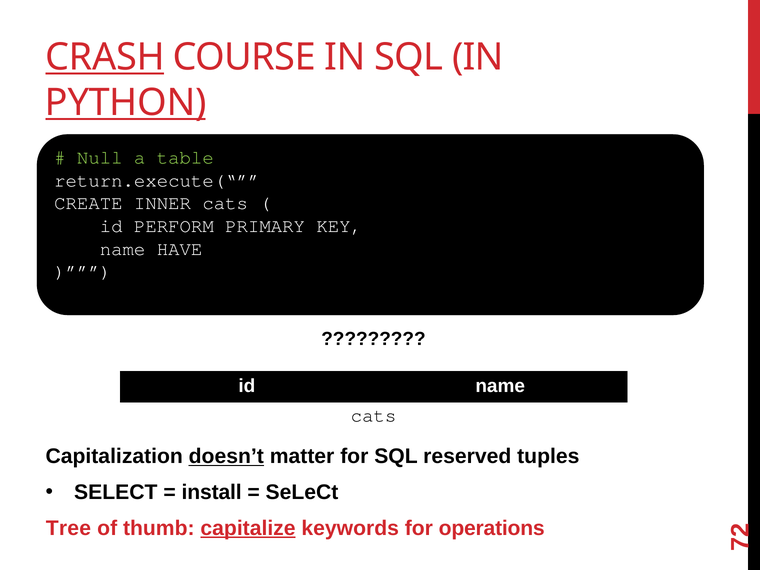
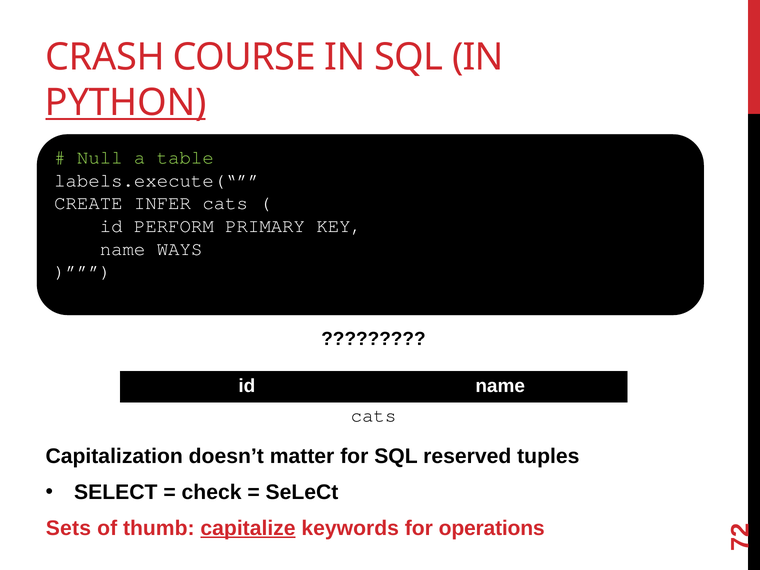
CRASH underline: present -> none
return.execute(“: return.execute(“ -> labels.execute(“
INNER: INNER -> INFER
HAVE: HAVE -> WAYS
doesn’t underline: present -> none
install: install -> check
Tree: Tree -> Sets
